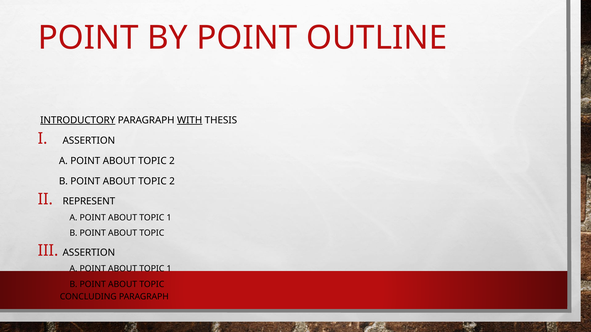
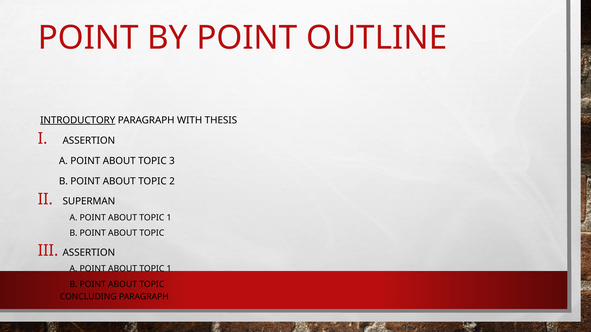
WITH underline: present -> none
2 at (172, 161): 2 -> 3
REPRESENT: REPRESENT -> SUPERMAN
